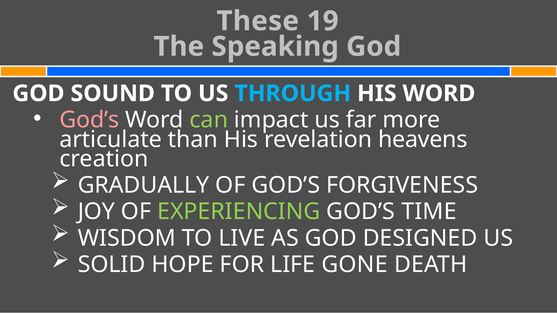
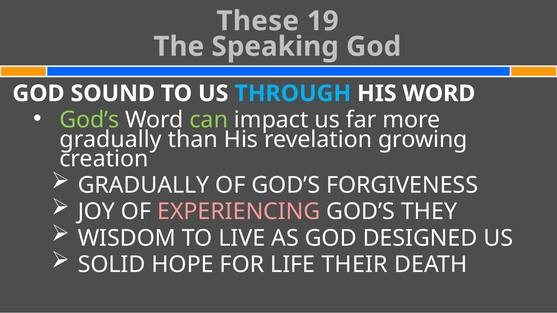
God’s at (89, 120) colour: pink -> light green
articulate at (111, 140): articulate -> gradually
heavens: heavens -> growing
EXPERIENCING colour: light green -> pink
TIME: TIME -> THEY
GONE: GONE -> THEIR
